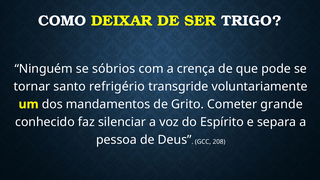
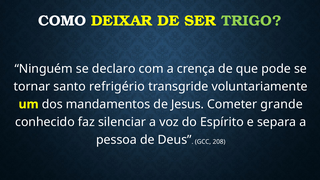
TRIGO colour: white -> light green
sóbrios: sóbrios -> declaro
Grito: Grito -> Jesus
